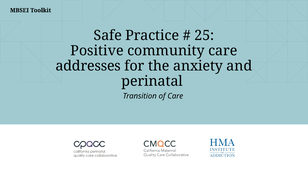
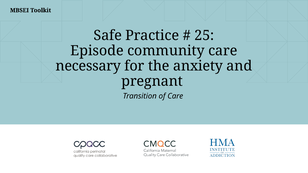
Positive: Positive -> Episode
addresses: addresses -> necessary
perinatal: perinatal -> pregnant
